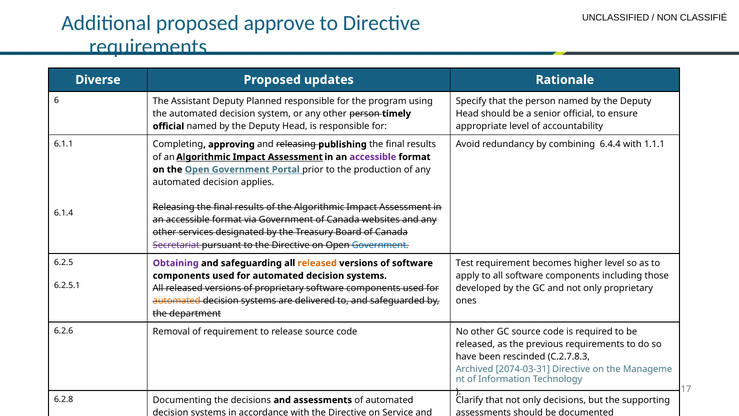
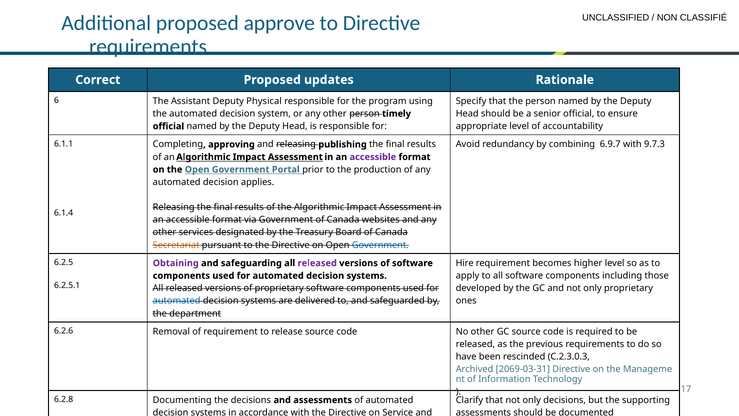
Diverse: Diverse -> Correct
Planned: Planned -> Physical
6.4.4: 6.4.4 -> 6.9.7
1.1.1: 1.1.1 -> 9.7.3
Secretariat colour: purple -> orange
Test: Test -> Hire
released at (317, 263) colour: orange -> purple
automated at (177, 301) colour: orange -> blue
C.2.7.8.3: C.2.7.8.3 -> C.2.3.0.3
2074-03-31: 2074-03-31 -> 2069-03-31
